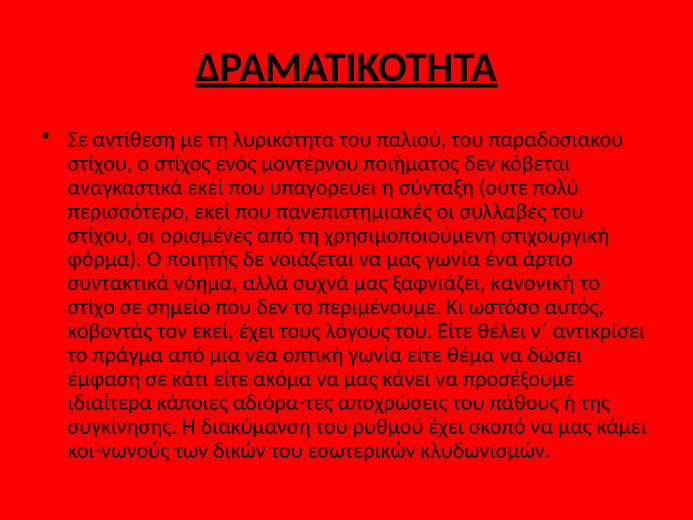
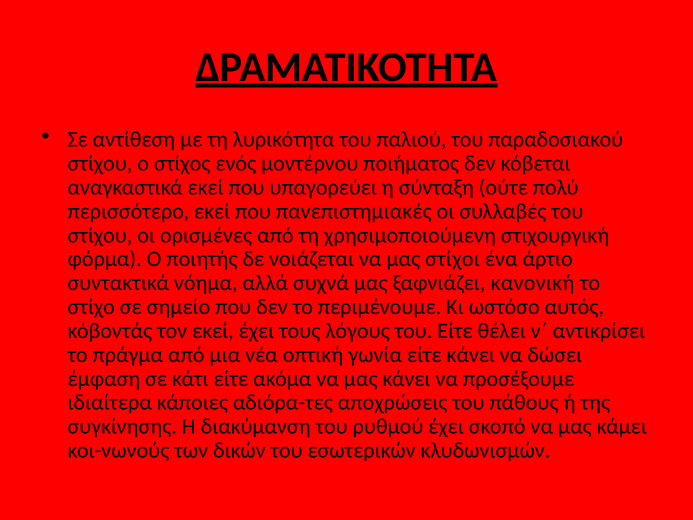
μας γωνία: γωνία -> στίχοι
είτε θέμα: θέμα -> κάνει
